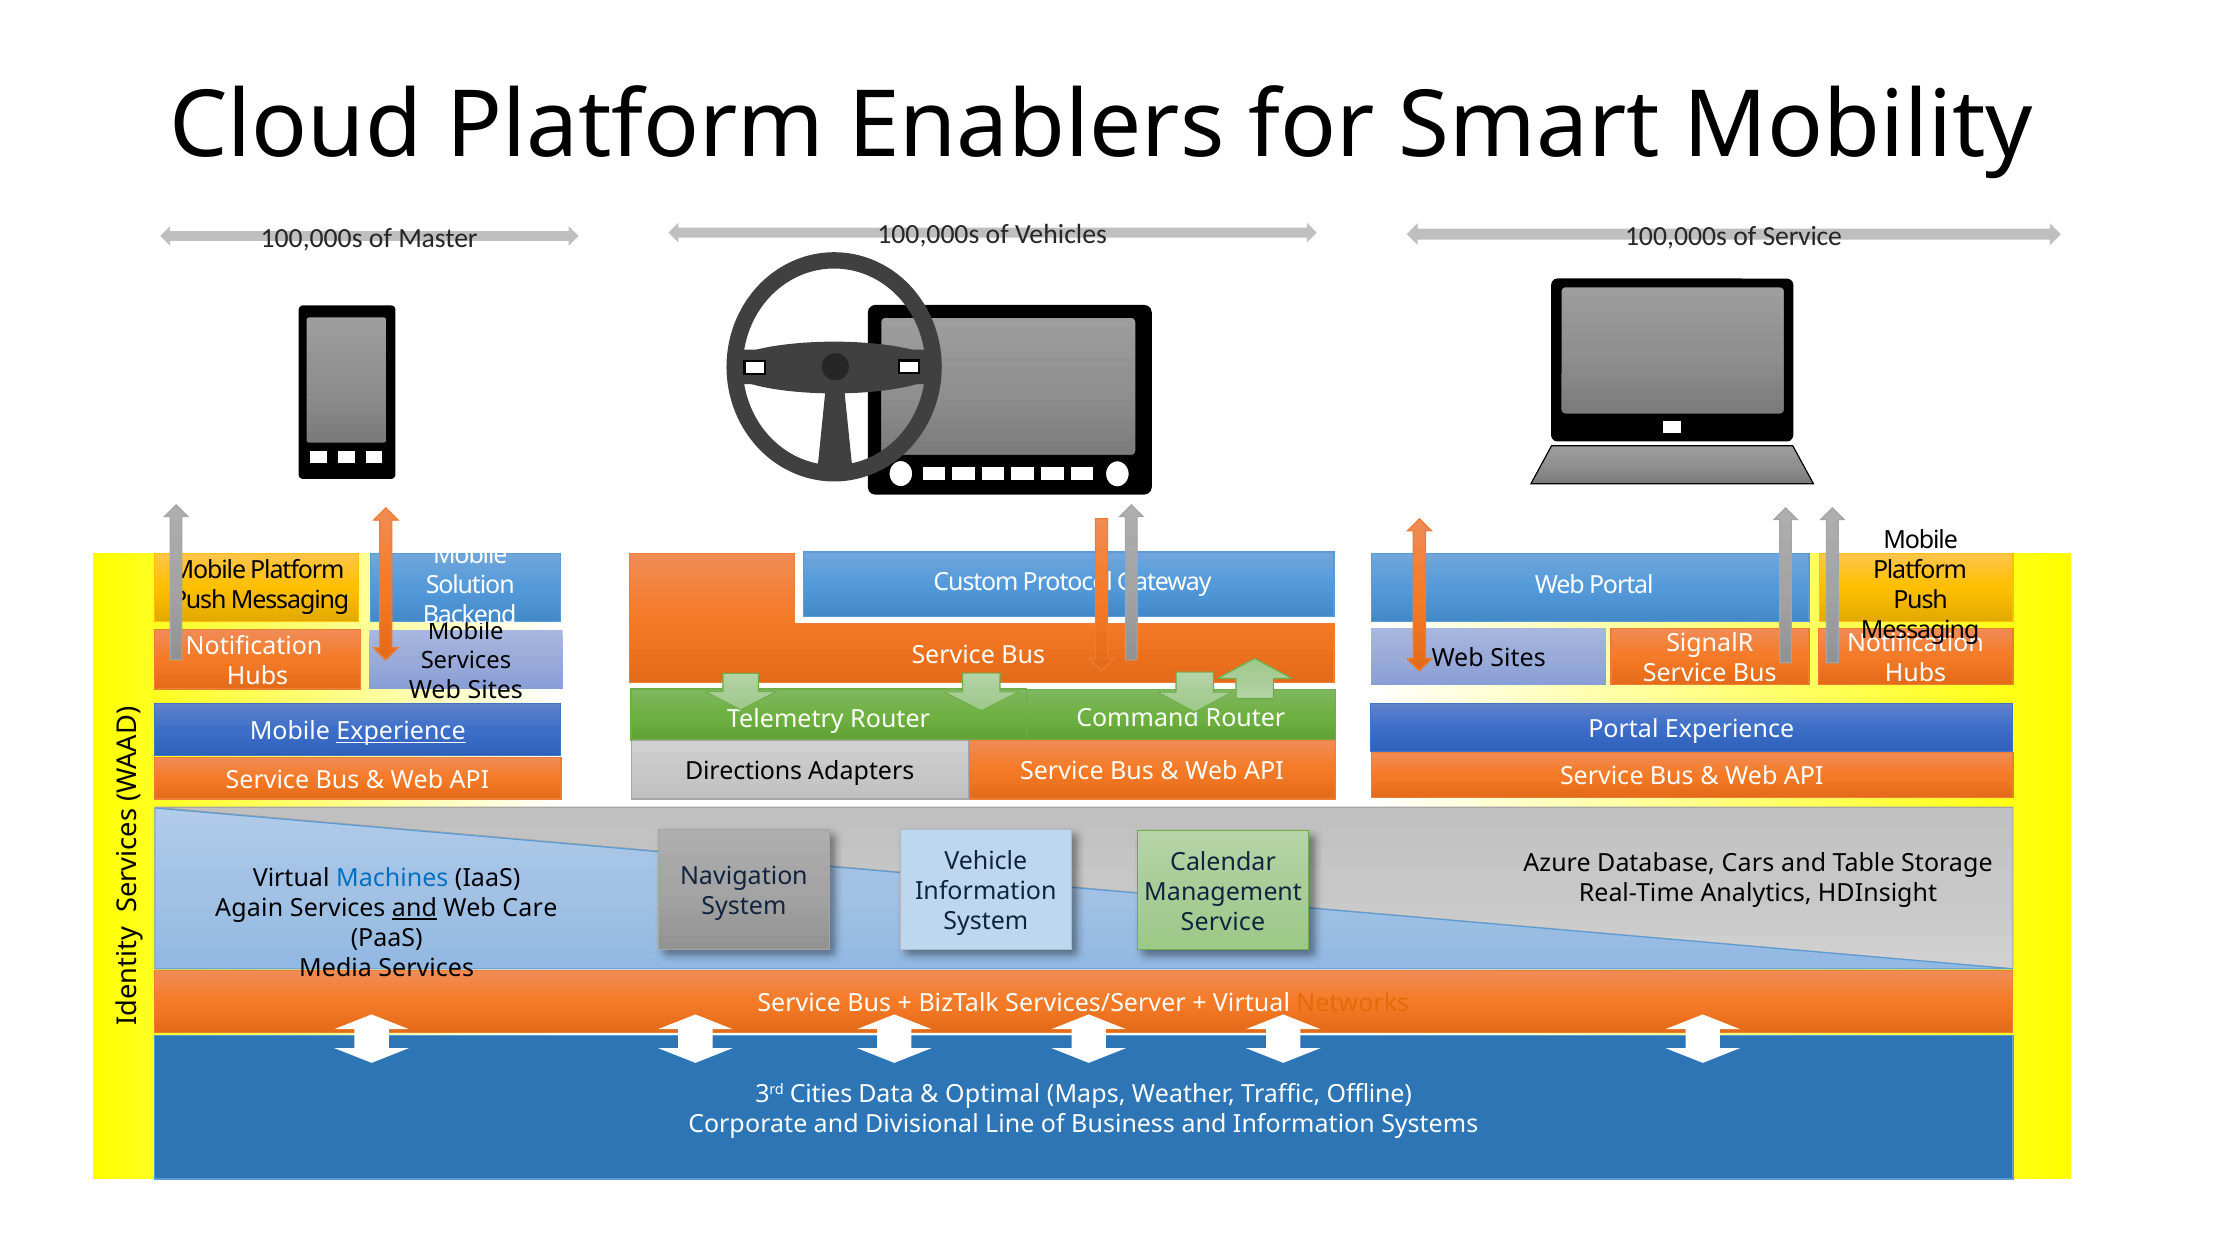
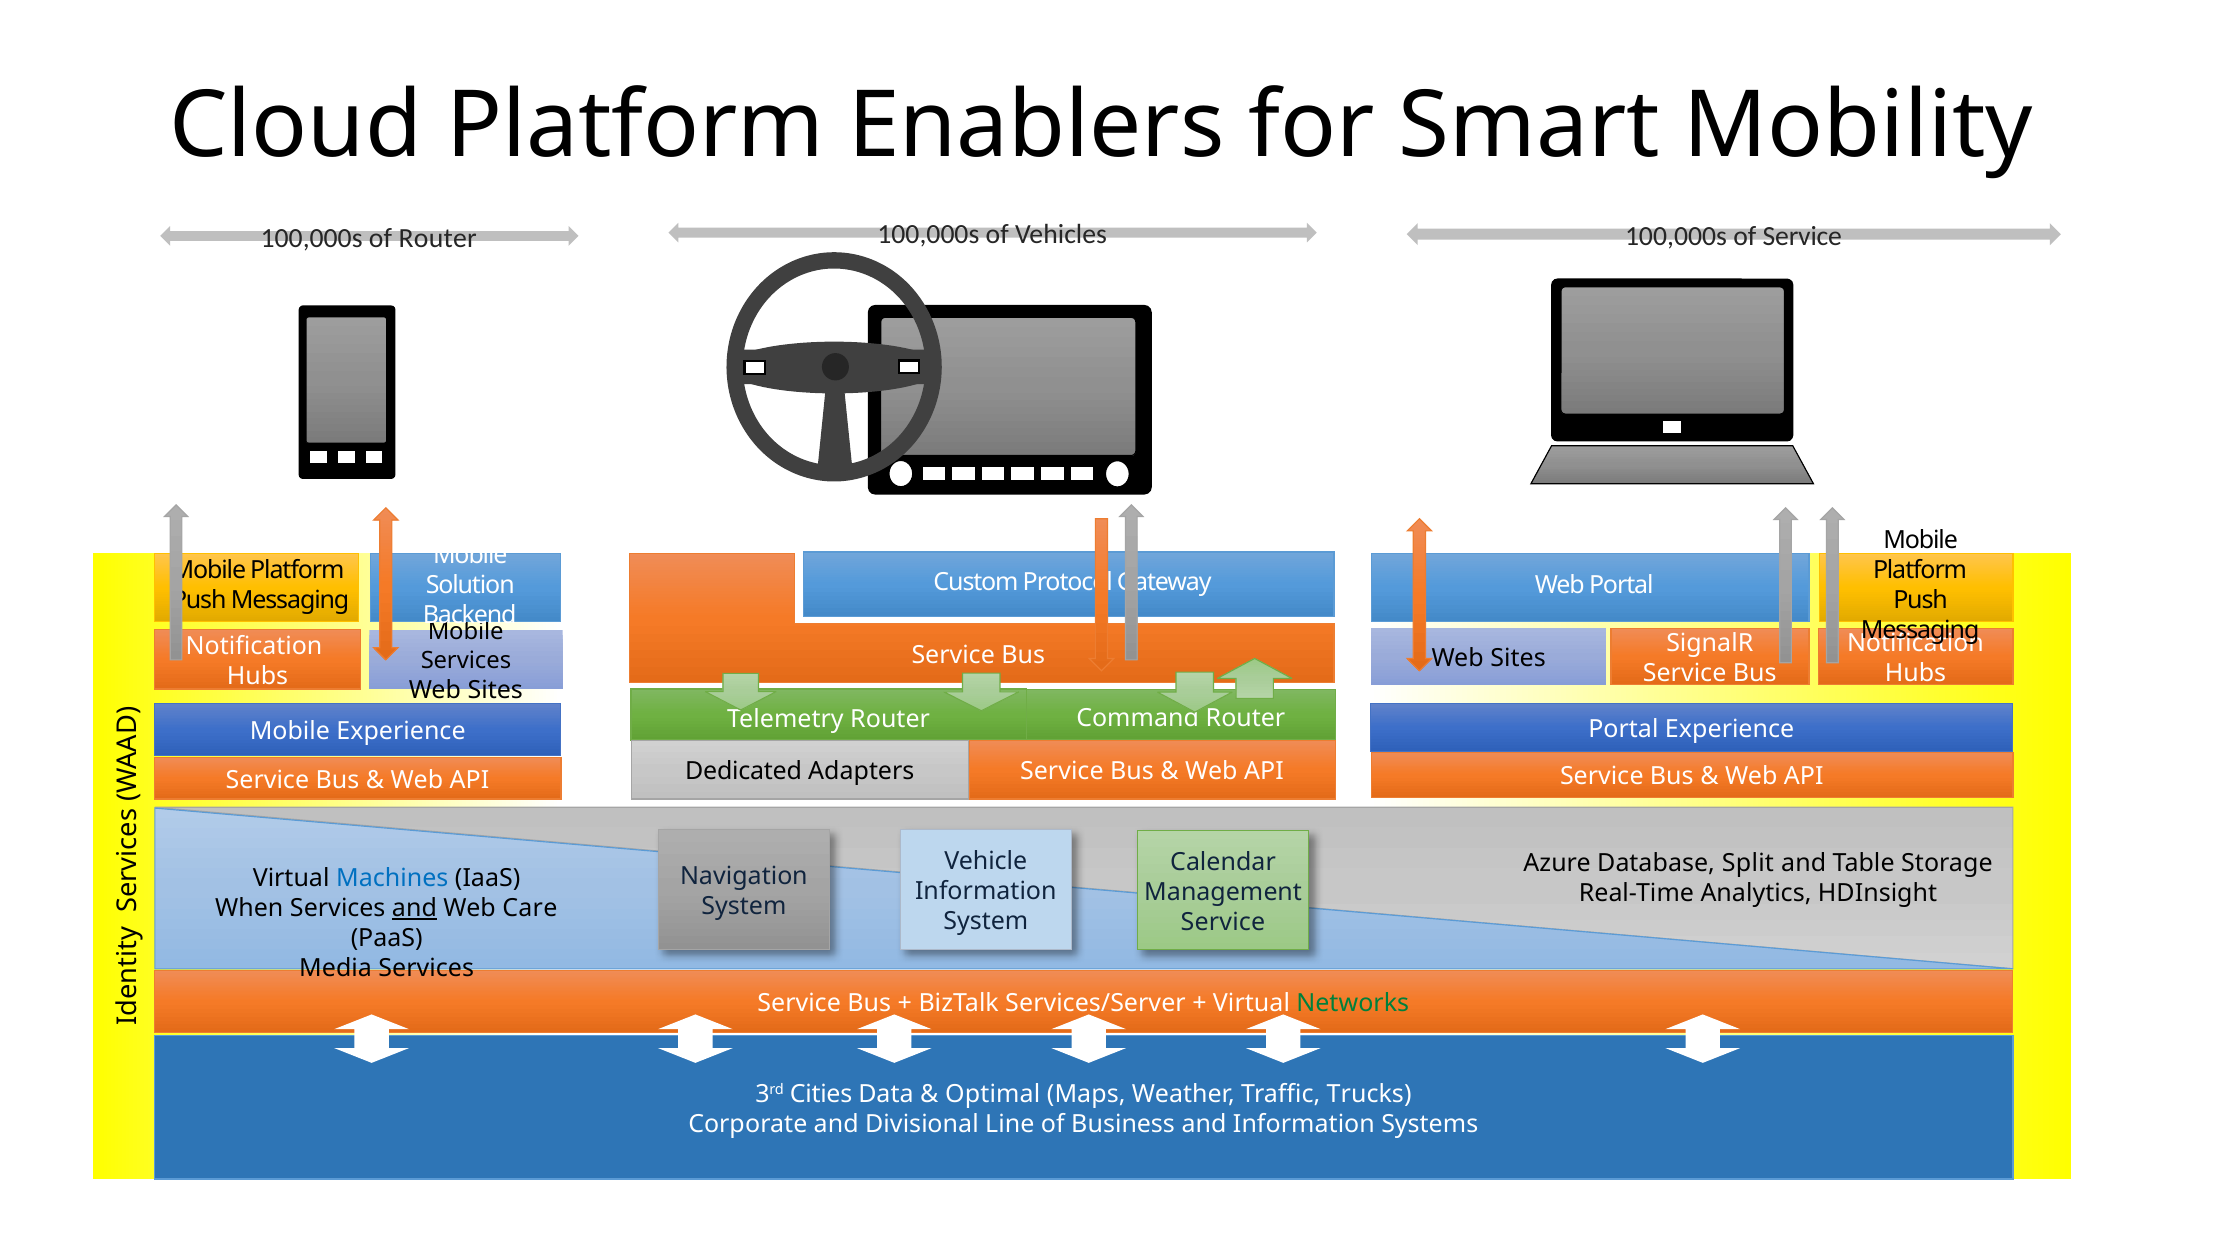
of Master: Master -> Router
Experience at (401, 732) underline: present -> none
Directions: Directions -> Dedicated
Cars: Cars -> Split
Again: Again -> When
Networks colour: orange -> green
Offline: Offline -> Trucks
